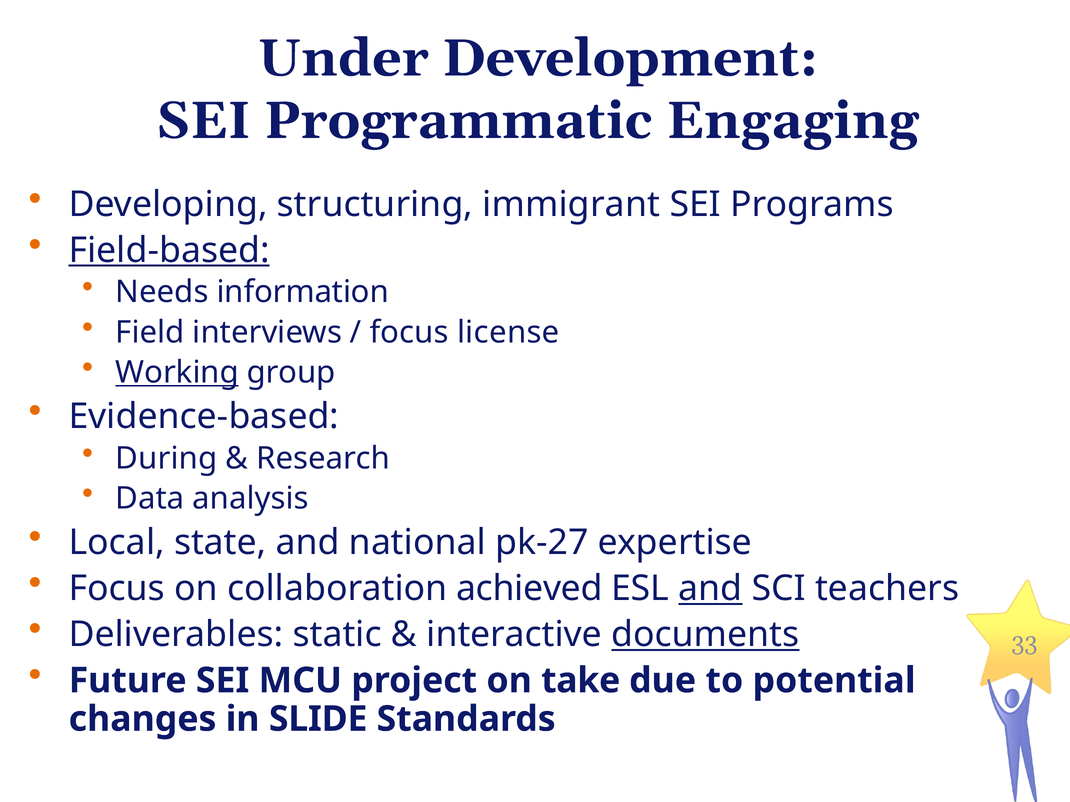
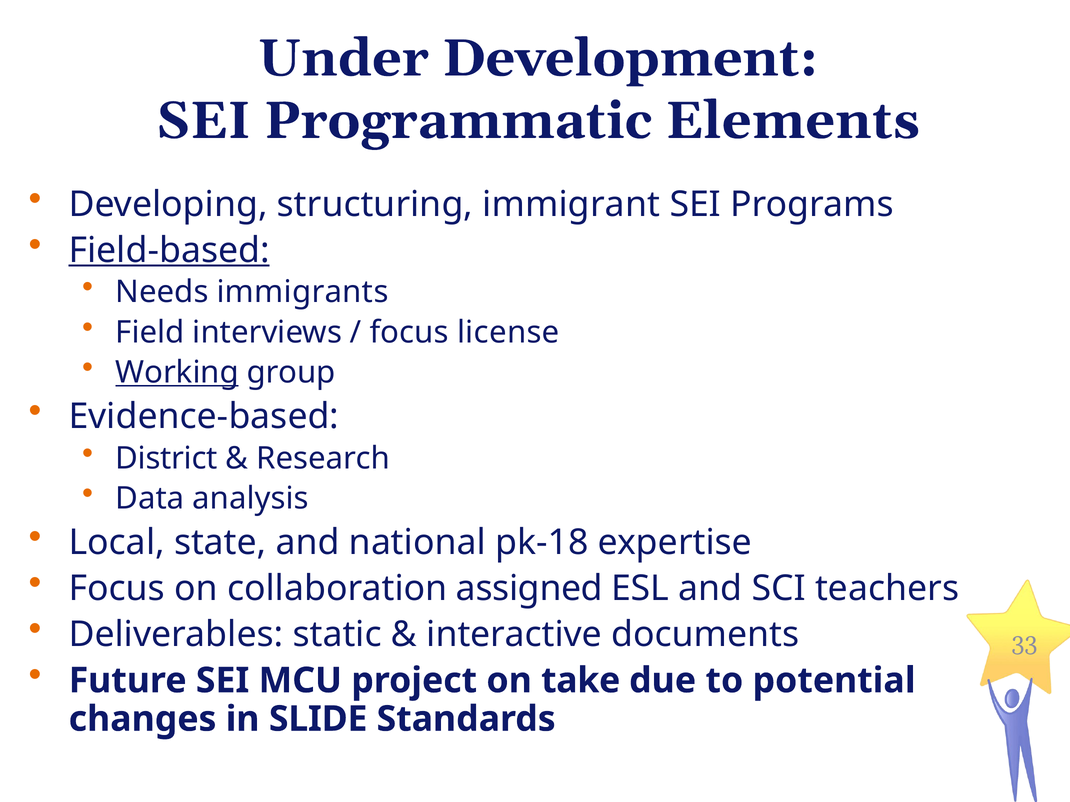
Engaging: Engaging -> Elements
information: information -> immigrants
During: During -> District
pk-27: pk-27 -> pk-18
achieved: achieved -> assigned
and at (710, 589) underline: present -> none
documents underline: present -> none
